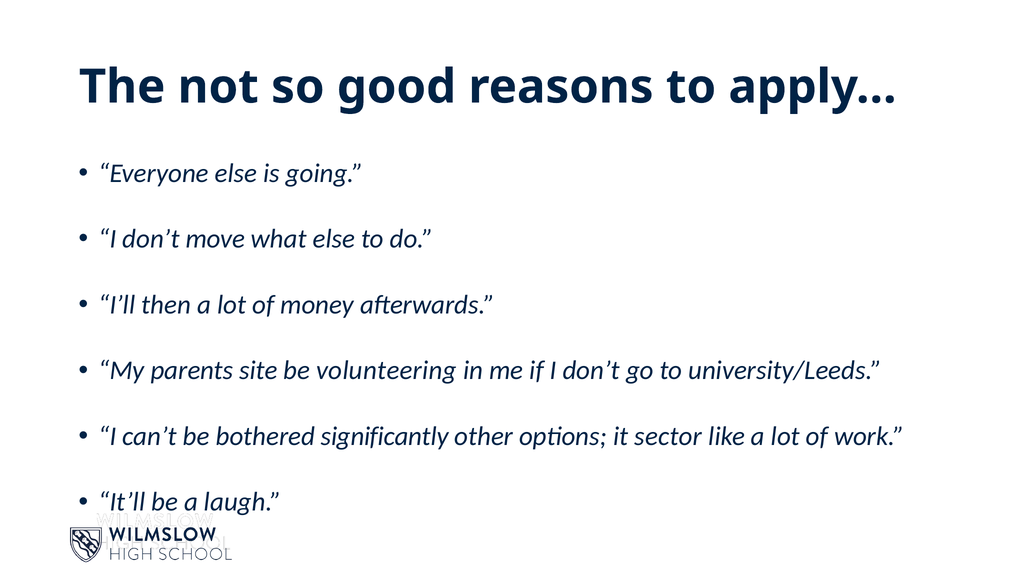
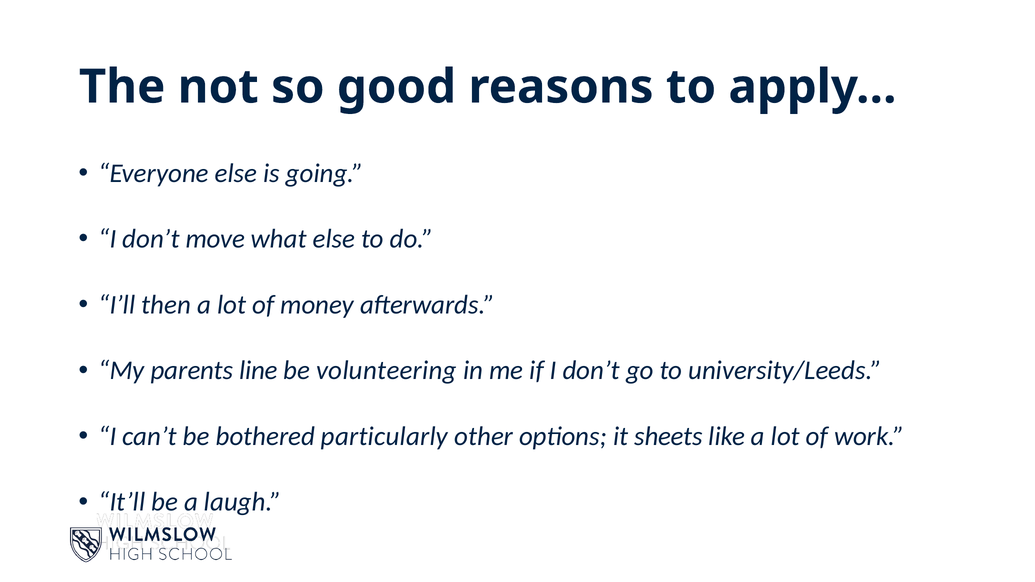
site: site -> line
significantly: significantly -> particularly
sector: sector -> sheets
